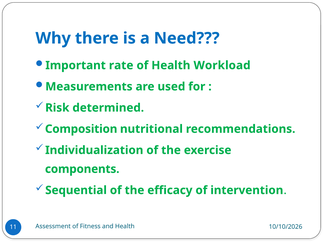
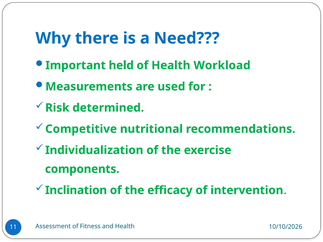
rate: rate -> held
Composition: Composition -> Competitive
Sequential: Sequential -> Inclination
